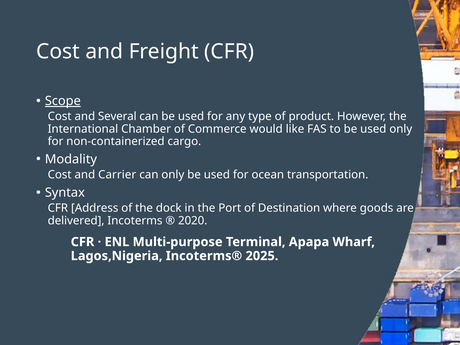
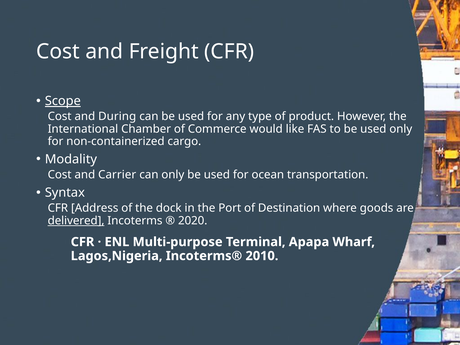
Several: Several -> During
delivered underline: none -> present
2025: 2025 -> 2010
